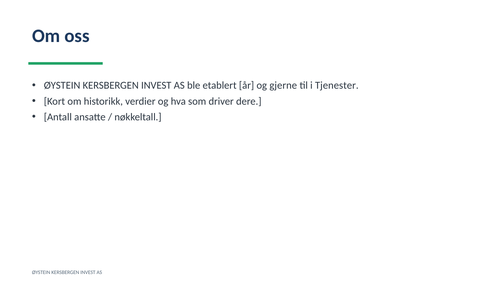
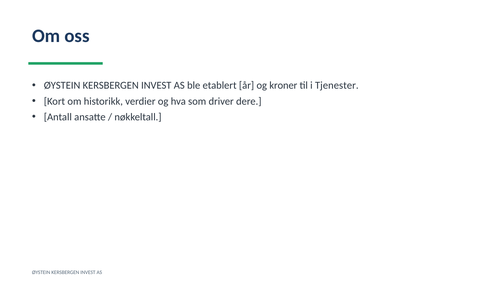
gjerne: gjerne -> kroner
